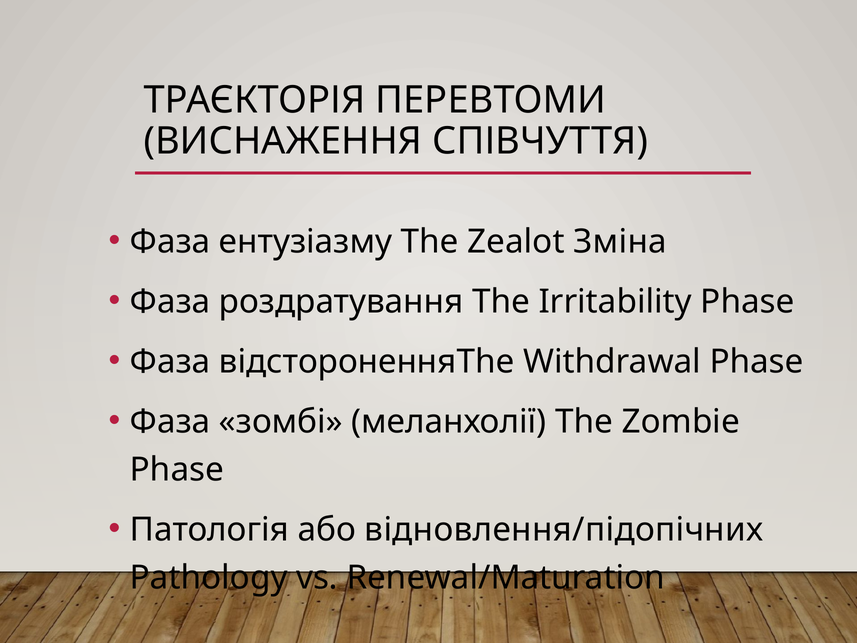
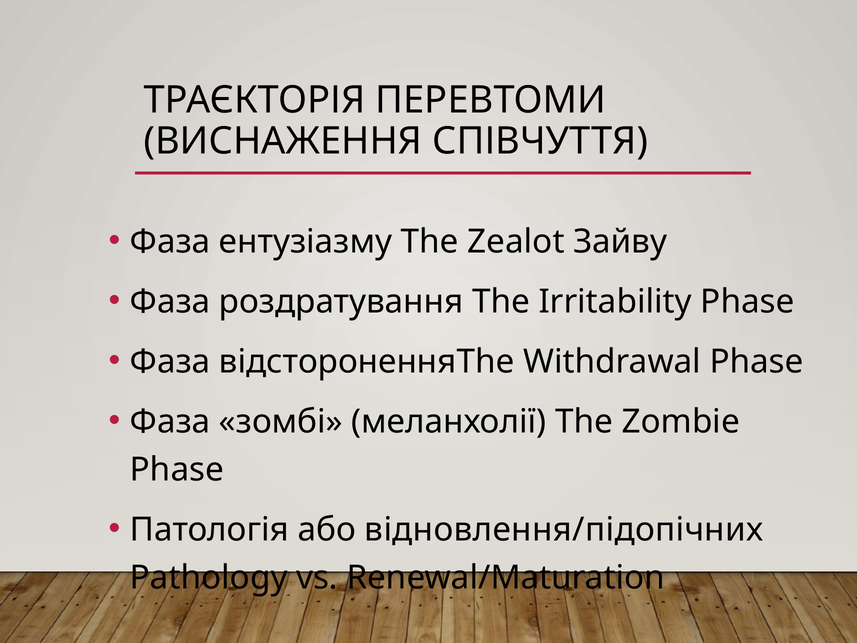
Зміна: Зміна -> Зайву
